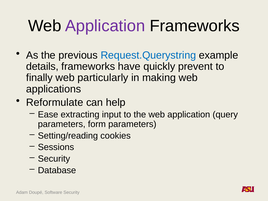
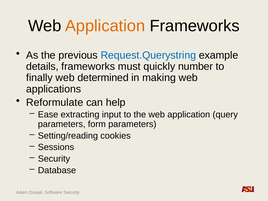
Application at (105, 26) colour: purple -> orange
have: have -> must
prevent: prevent -> number
particularly: particularly -> determined
